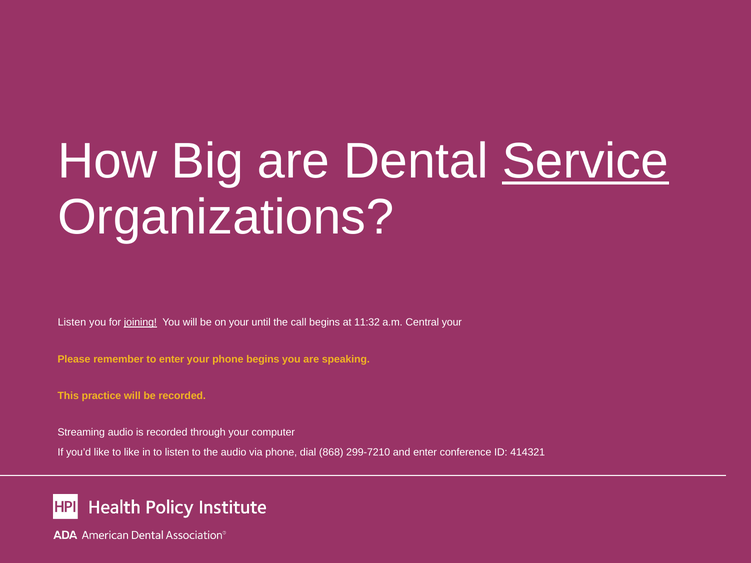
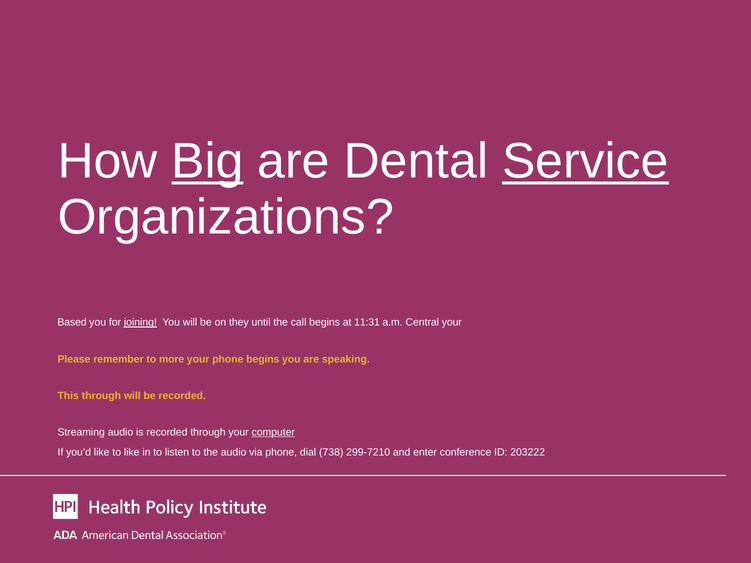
Big underline: none -> present
Listen at (72, 323): Listen -> Based
on your: your -> they
11:32: 11:32 -> 11:31
to enter: enter -> more
This practice: practice -> through
computer underline: none -> present
868: 868 -> 738
414321: 414321 -> 203222
